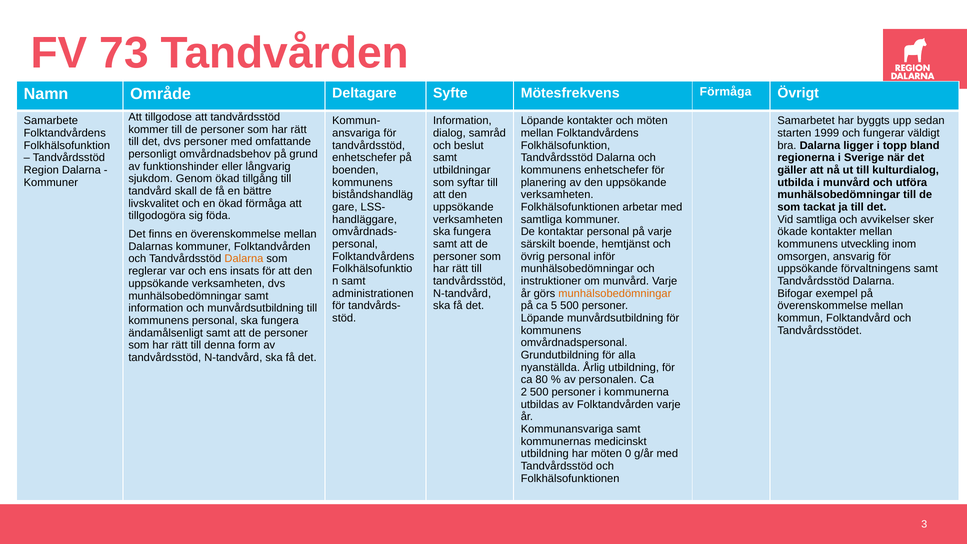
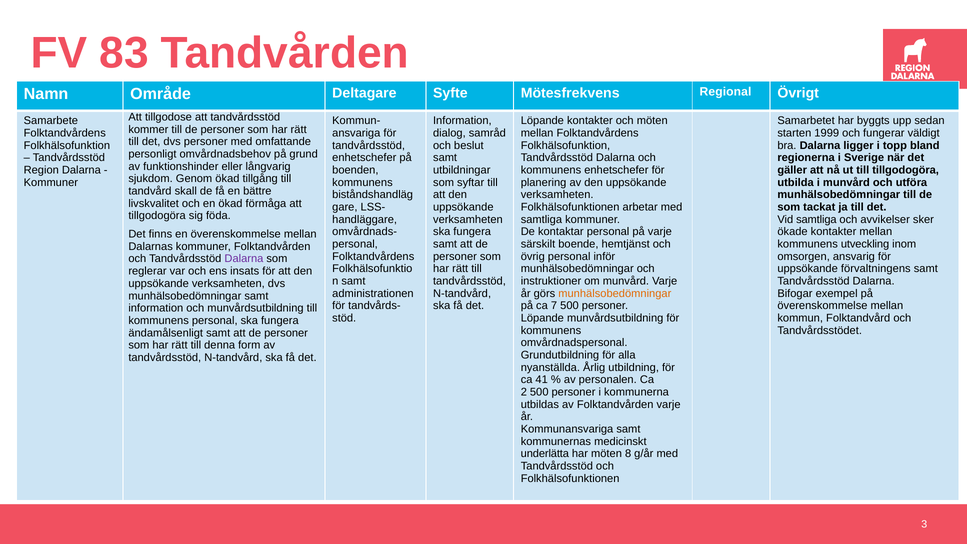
73: 73 -> 83
Mötesfrekvens Förmåga: Förmåga -> Regional
till kulturdialog: kulturdialog -> tillgodogöra
Dalarna at (244, 259) colour: orange -> purple
5: 5 -> 7
80: 80 -> 41
utbildning at (545, 454): utbildning -> underlätta
0: 0 -> 8
